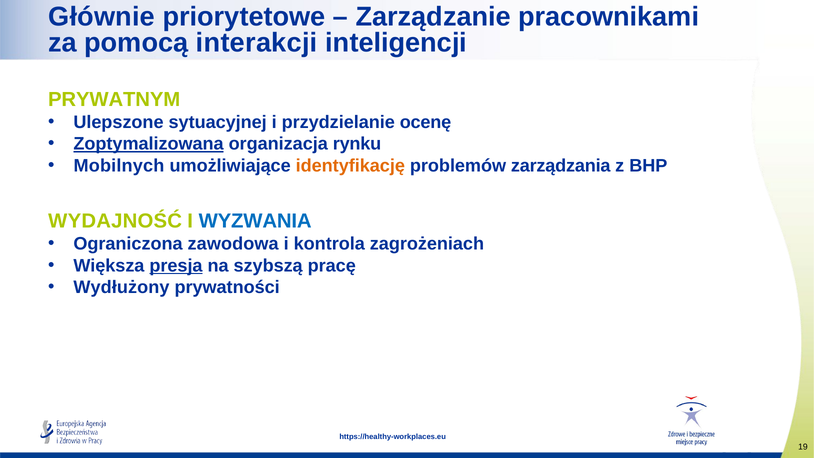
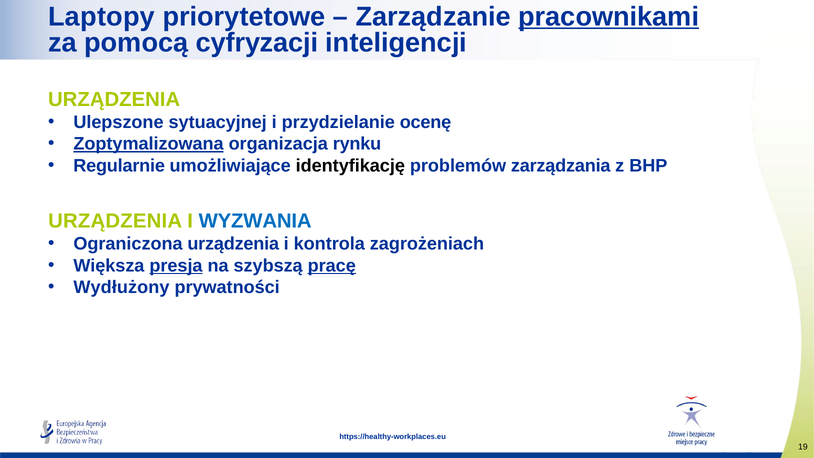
Głównie: Głównie -> Laptopy
pracownikami underline: none -> present
interakcji: interakcji -> cyfryzacji
PRYWATNYM at (114, 99): PRYWATNYM -> URZĄDZENIA
Mobilnych: Mobilnych -> Regularnie
identyfikację colour: orange -> black
WYDAJNOŚĆ at (115, 221): WYDAJNOŚĆ -> URZĄDZENIA
Ograniczona zawodowa: zawodowa -> urządzenia
pracę underline: none -> present
